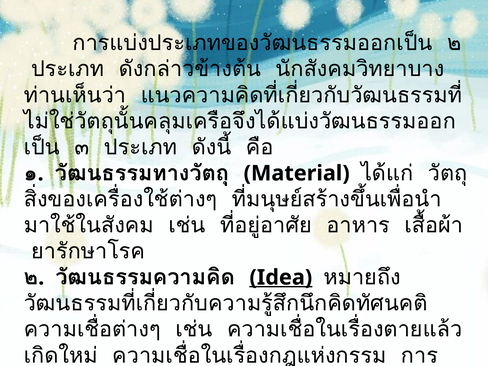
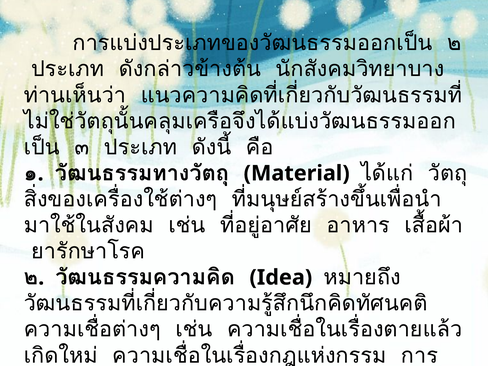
Idea underline: present -> none
